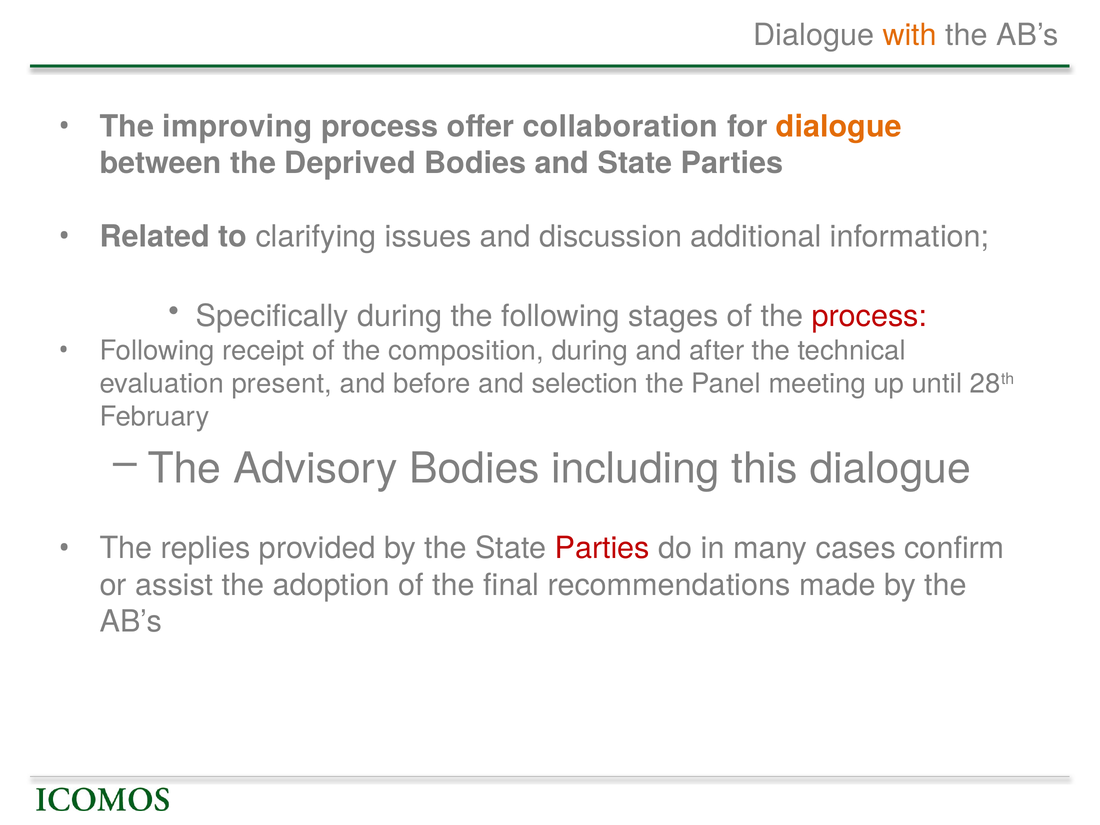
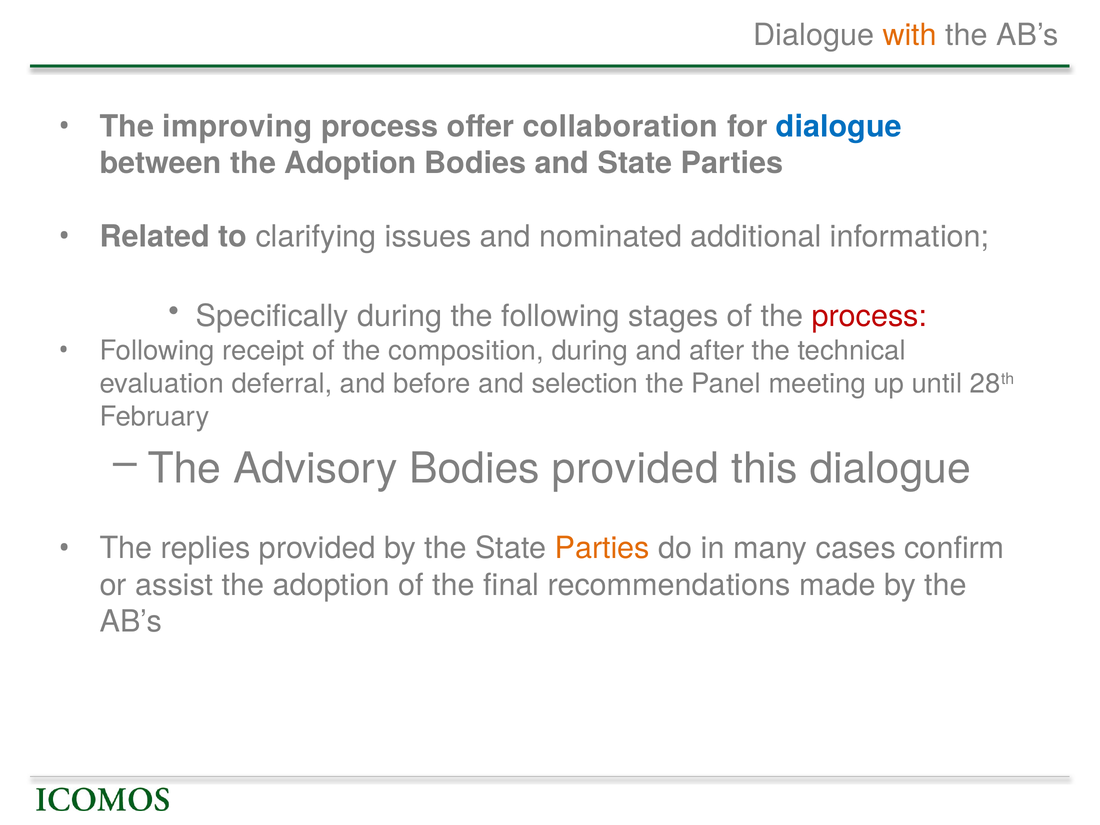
dialogue at (839, 127) colour: orange -> blue
between the Deprived: Deprived -> Adoption
discussion: discussion -> nominated
present: present -> deferral
Bodies including: including -> provided
Parties at (602, 548) colour: red -> orange
